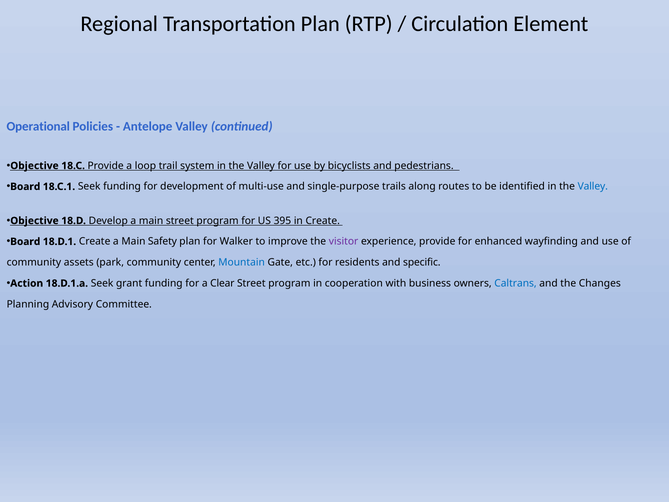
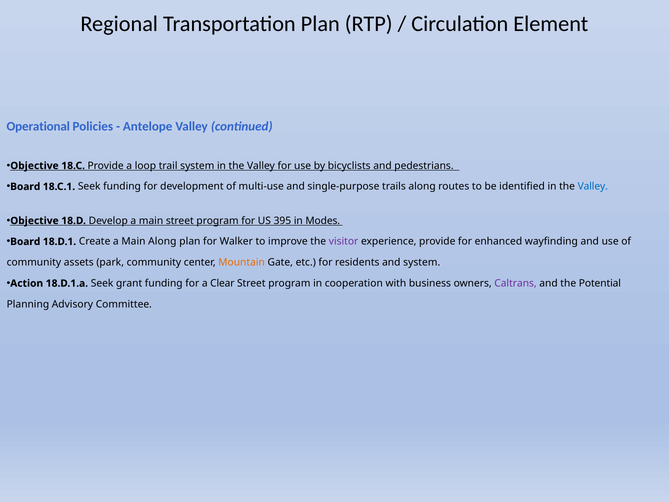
in Create: Create -> Modes
Main Safety: Safety -> Along
Mountain colour: blue -> orange
and specific: specific -> system
Caltrans colour: blue -> purple
Changes: Changes -> Potential
